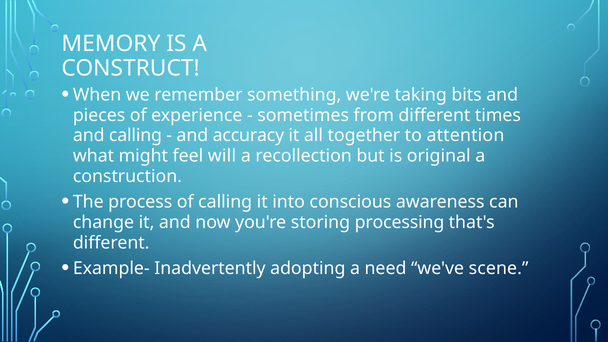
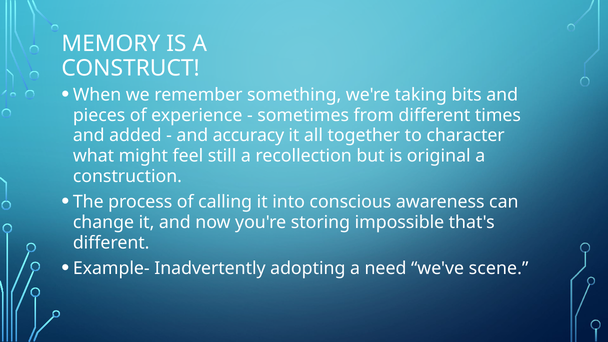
and calling: calling -> added
attention: attention -> character
will: will -> still
processing: processing -> impossible
